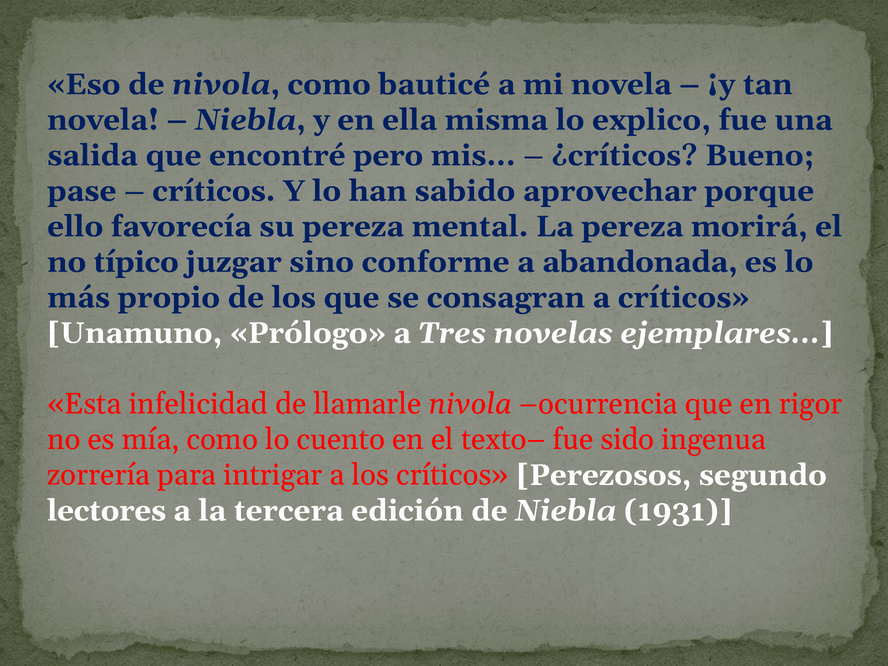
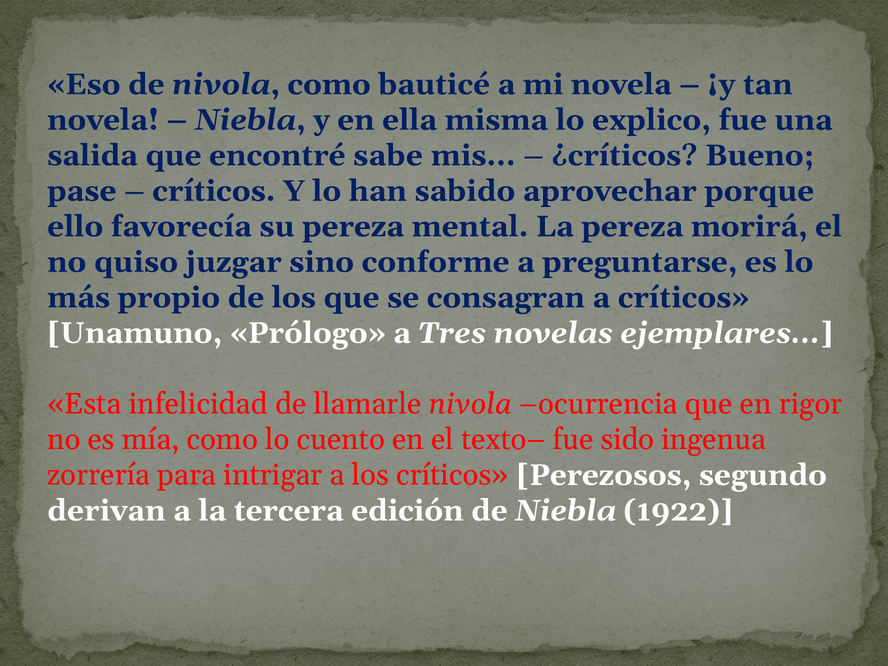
pero: pero -> sabe
típico: típico -> quiso
abandonada: abandonada -> preguntarse
lectores: lectores -> derivan
1931: 1931 -> 1922
